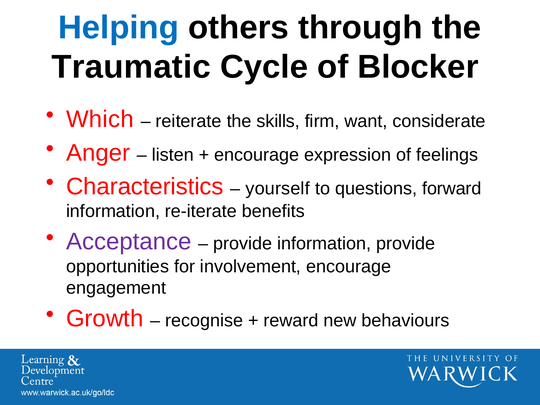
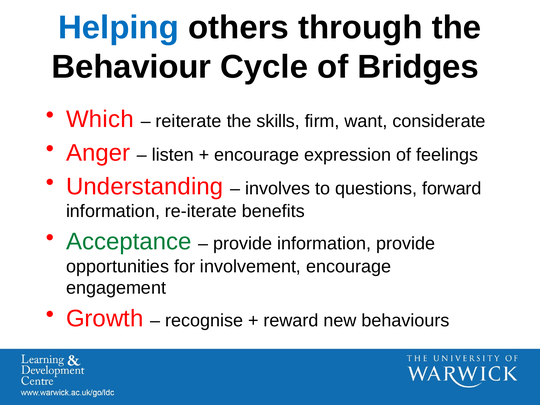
Traumatic: Traumatic -> Behaviour
Blocker: Blocker -> Bridges
Characteristics: Characteristics -> Understanding
yourself: yourself -> involves
Acceptance colour: purple -> green
